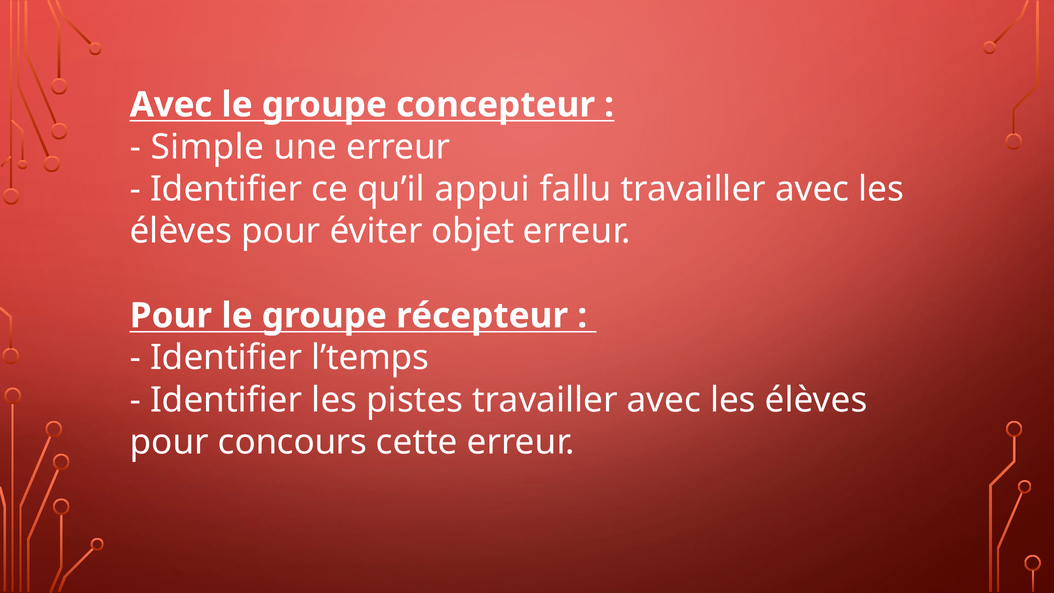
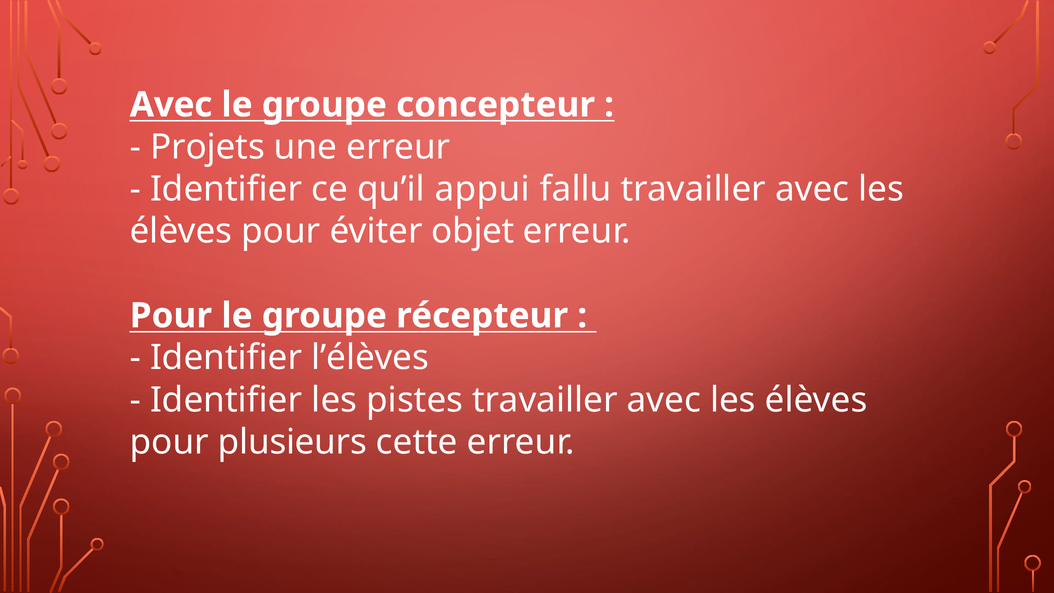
Simple: Simple -> Projets
l’temps: l’temps -> l’élèves
concours: concours -> plusieurs
